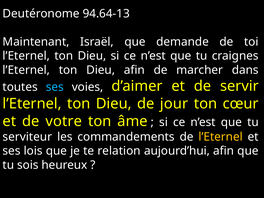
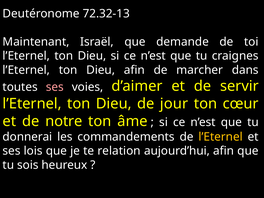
94.64-13: 94.64-13 -> 72.32-13
ses at (55, 87) colour: light blue -> pink
votre: votre -> notre
serviteur: serviteur -> donnerai
